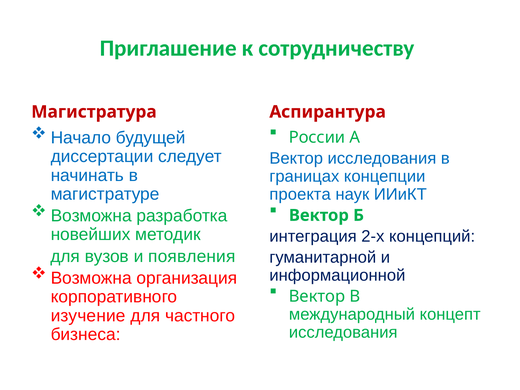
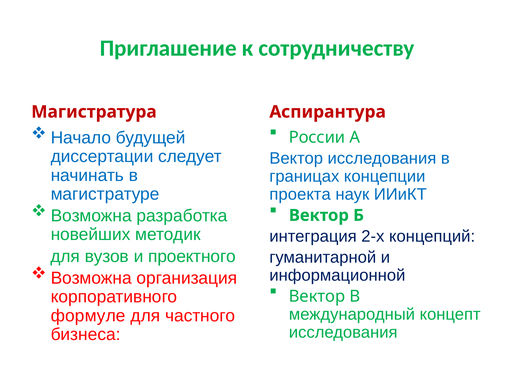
появления: появления -> проектного
изучение: изучение -> формуле
